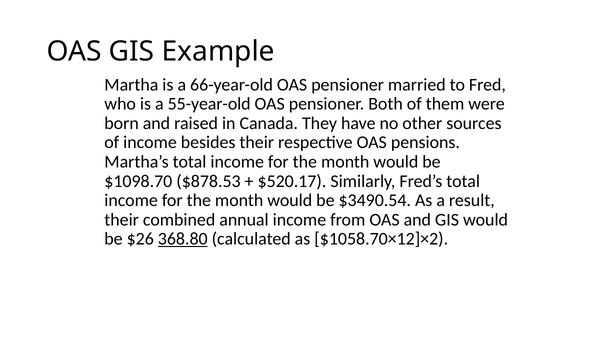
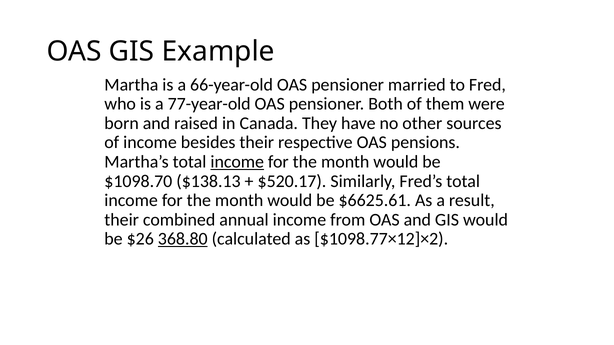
55-year-old: 55-year-old -> 77-year-old
income at (237, 162) underline: none -> present
$878.53: $878.53 -> $138.13
$3490.54: $3490.54 -> $6625.61
$1058.70×12]×2: $1058.70×12]×2 -> $1098.77×12]×2
